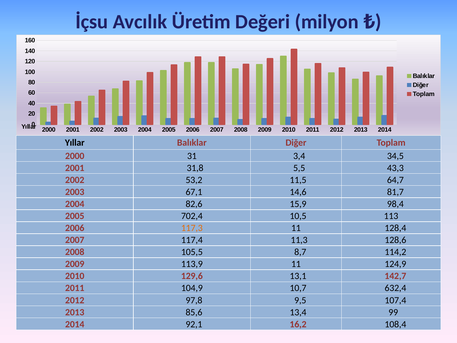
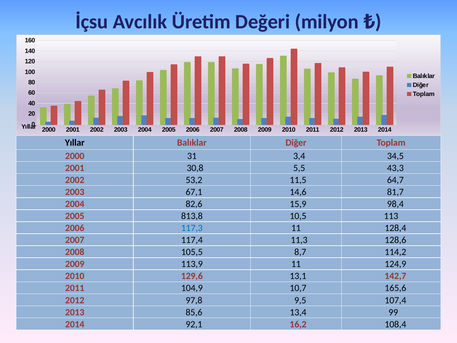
31,8: 31,8 -> 30,8
702,4: 702,4 -> 813,8
117,3 colour: orange -> blue
632,4: 632,4 -> 165,6
